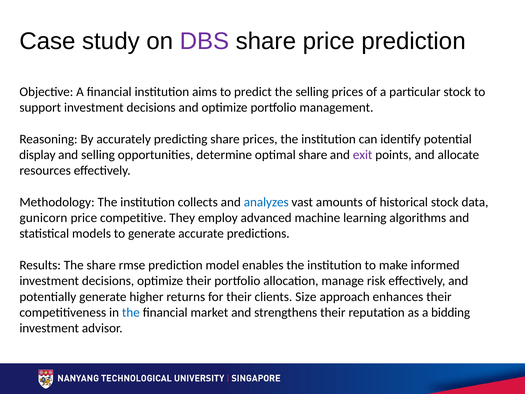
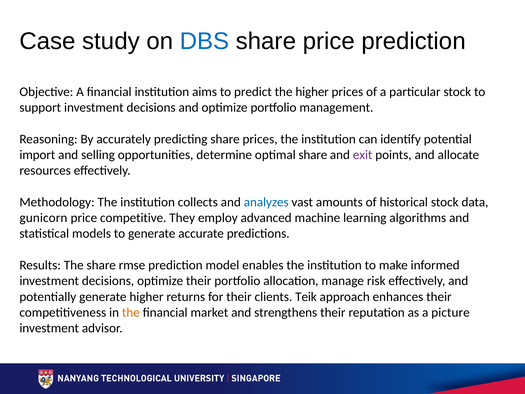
DBS colour: purple -> blue
the selling: selling -> higher
display: display -> import
Size: Size -> Teik
the at (131, 312) colour: blue -> orange
bidding: bidding -> picture
